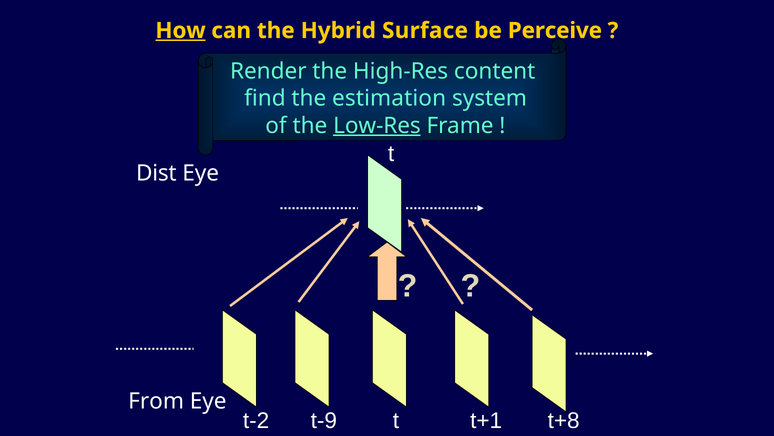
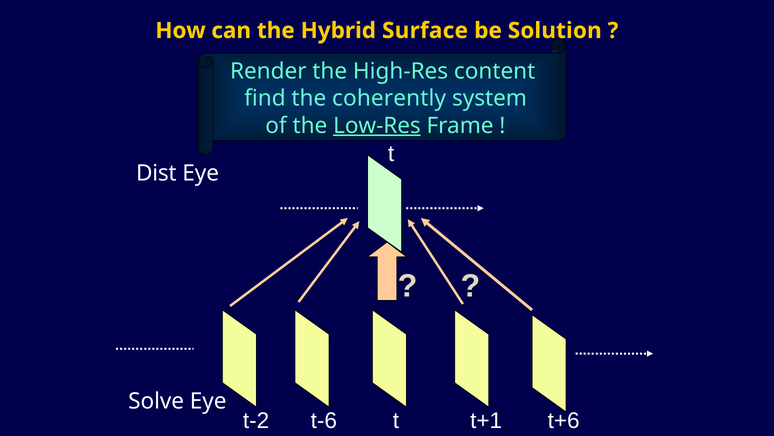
How underline: present -> none
Perceive: Perceive -> Solution
estimation: estimation -> coherently
From: From -> Solve
t-9: t-9 -> t-6
t+8: t+8 -> t+6
